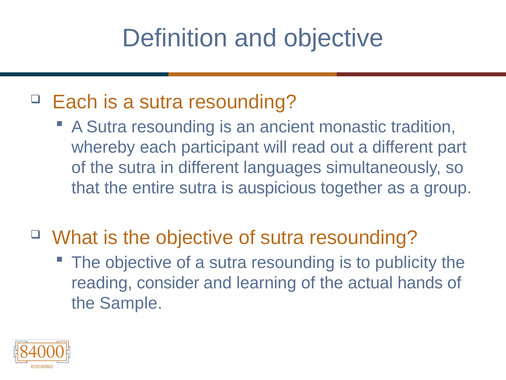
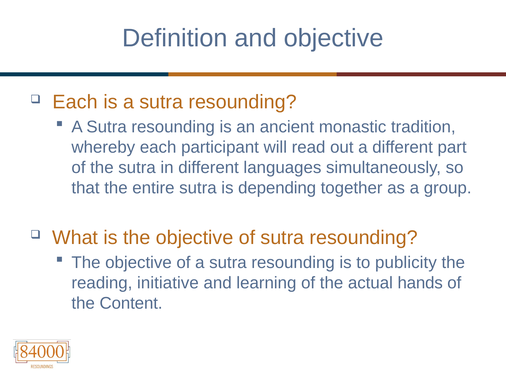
auspicious: auspicious -> depending
consider: consider -> initiative
Sample: Sample -> Content
